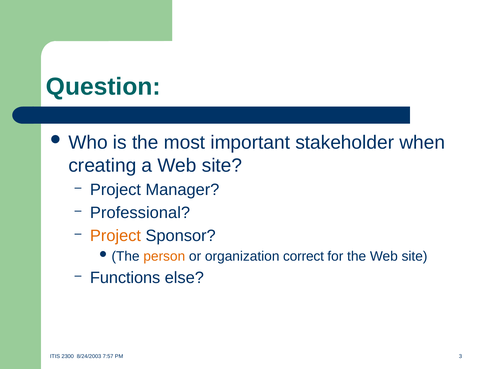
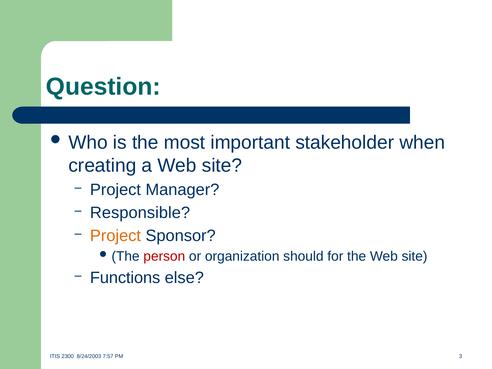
Professional: Professional -> Responsible
person colour: orange -> red
correct: correct -> should
